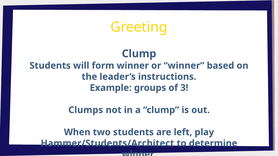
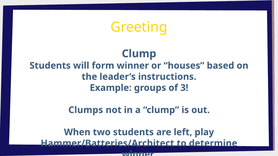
or winner: winner -> houses
Hammer/Students/Architect: Hammer/Students/Architect -> Hammer/Batteries/Architect
